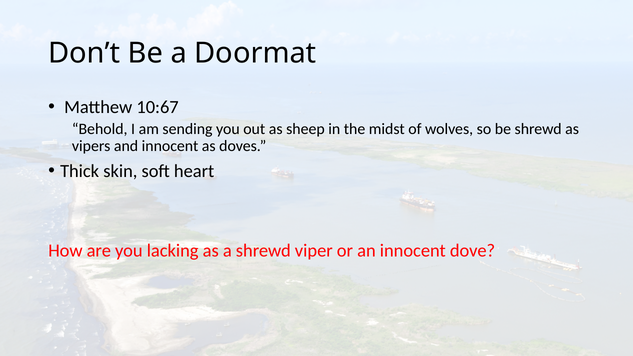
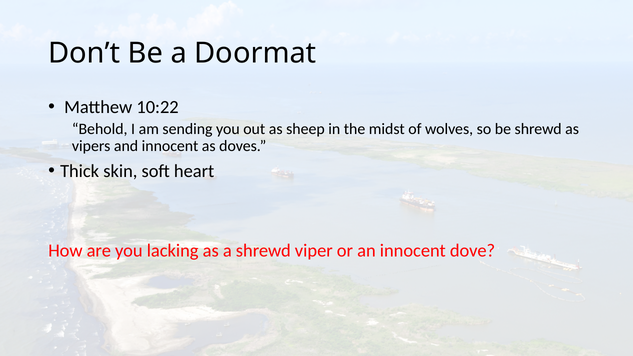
10:67: 10:67 -> 10:22
